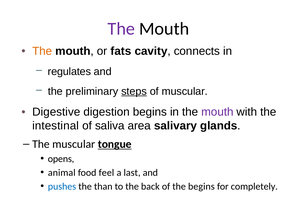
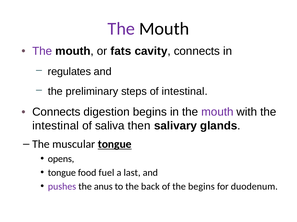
The at (42, 51) colour: orange -> purple
steps underline: present -> none
of muscular: muscular -> intestinal
Digestive at (56, 112): Digestive -> Connects
area: area -> then
animal at (62, 173): animal -> tongue
feel: feel -> fuel
pushes colour: blue -> purple
than: than -> anus
completely: completely -> duodenum
